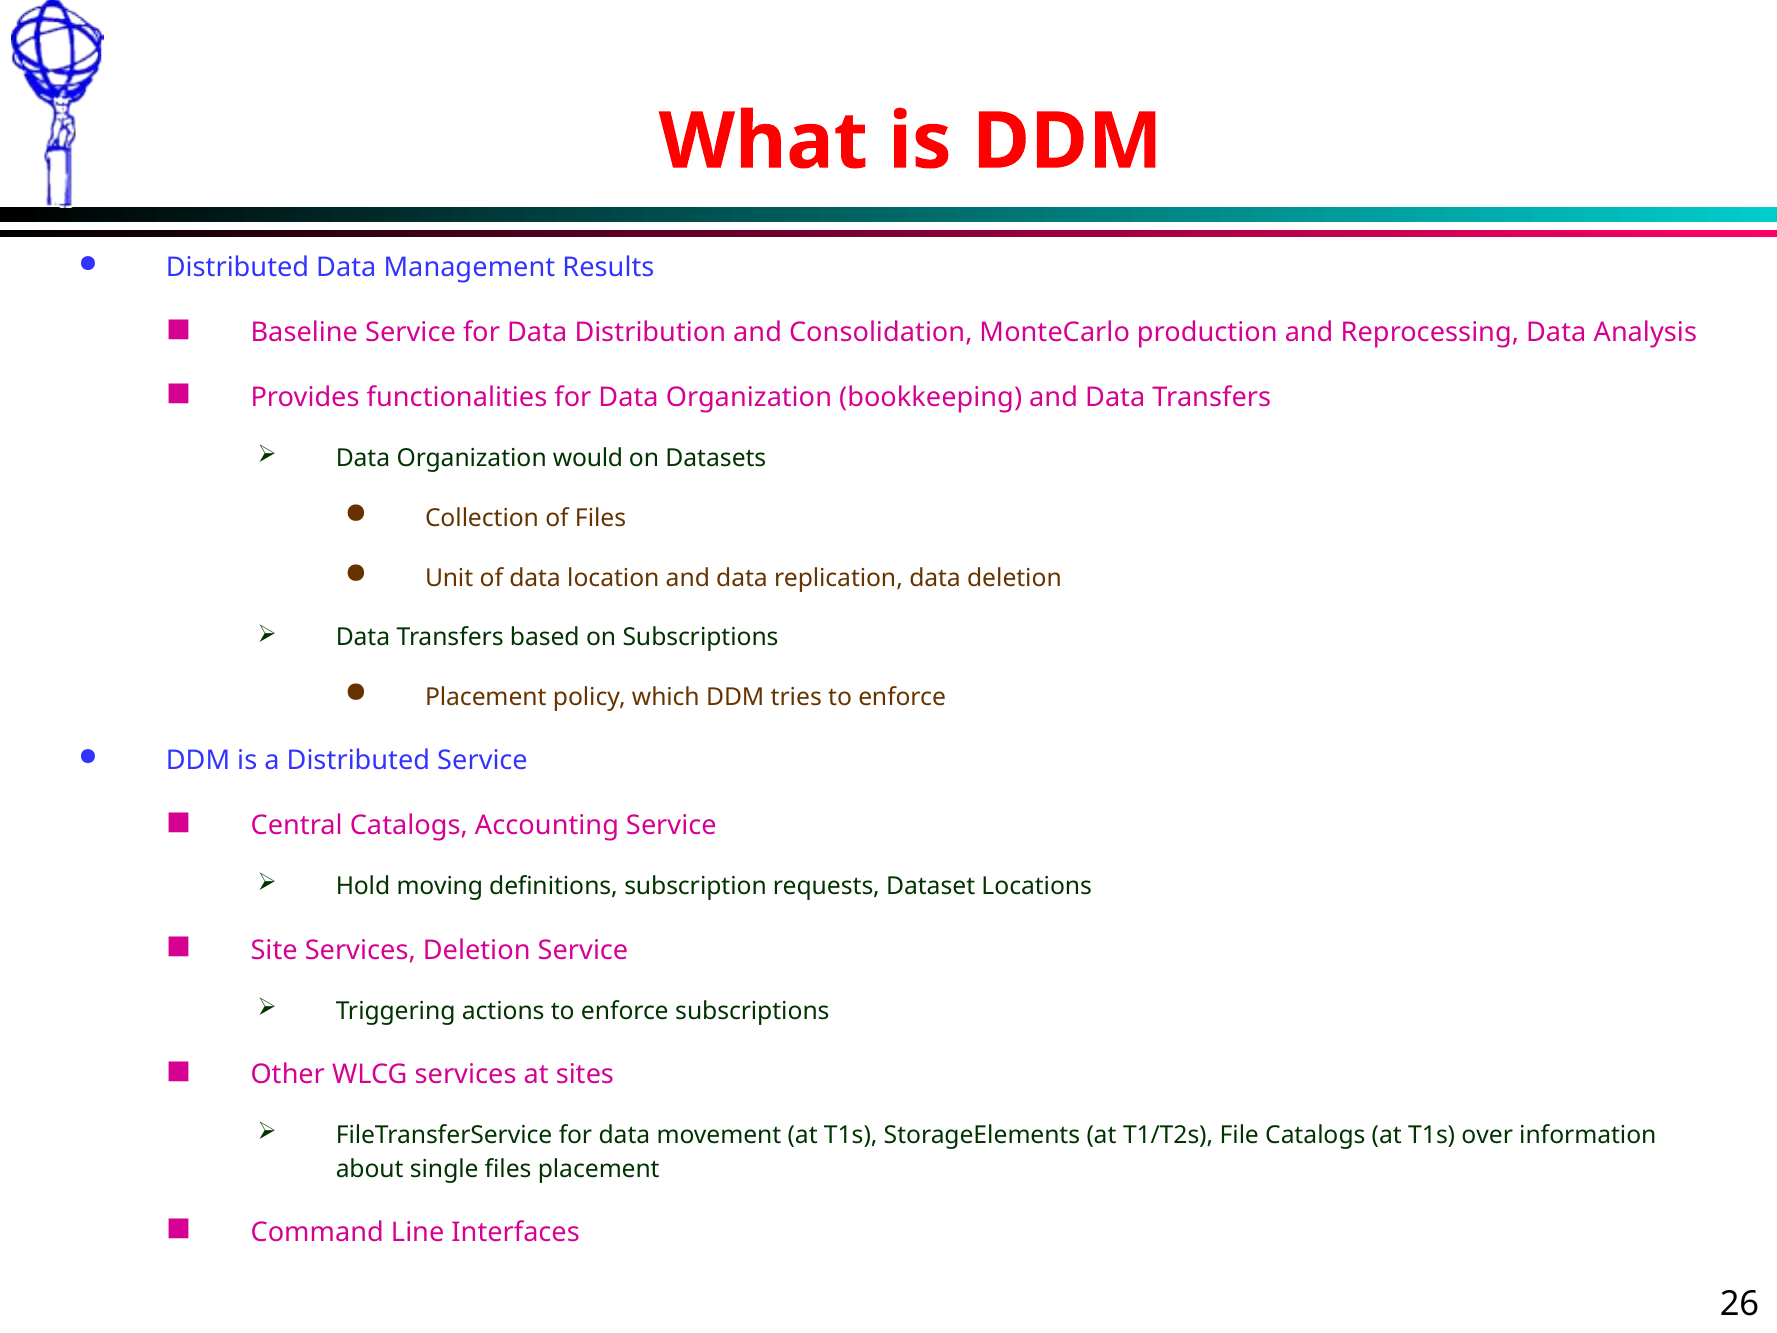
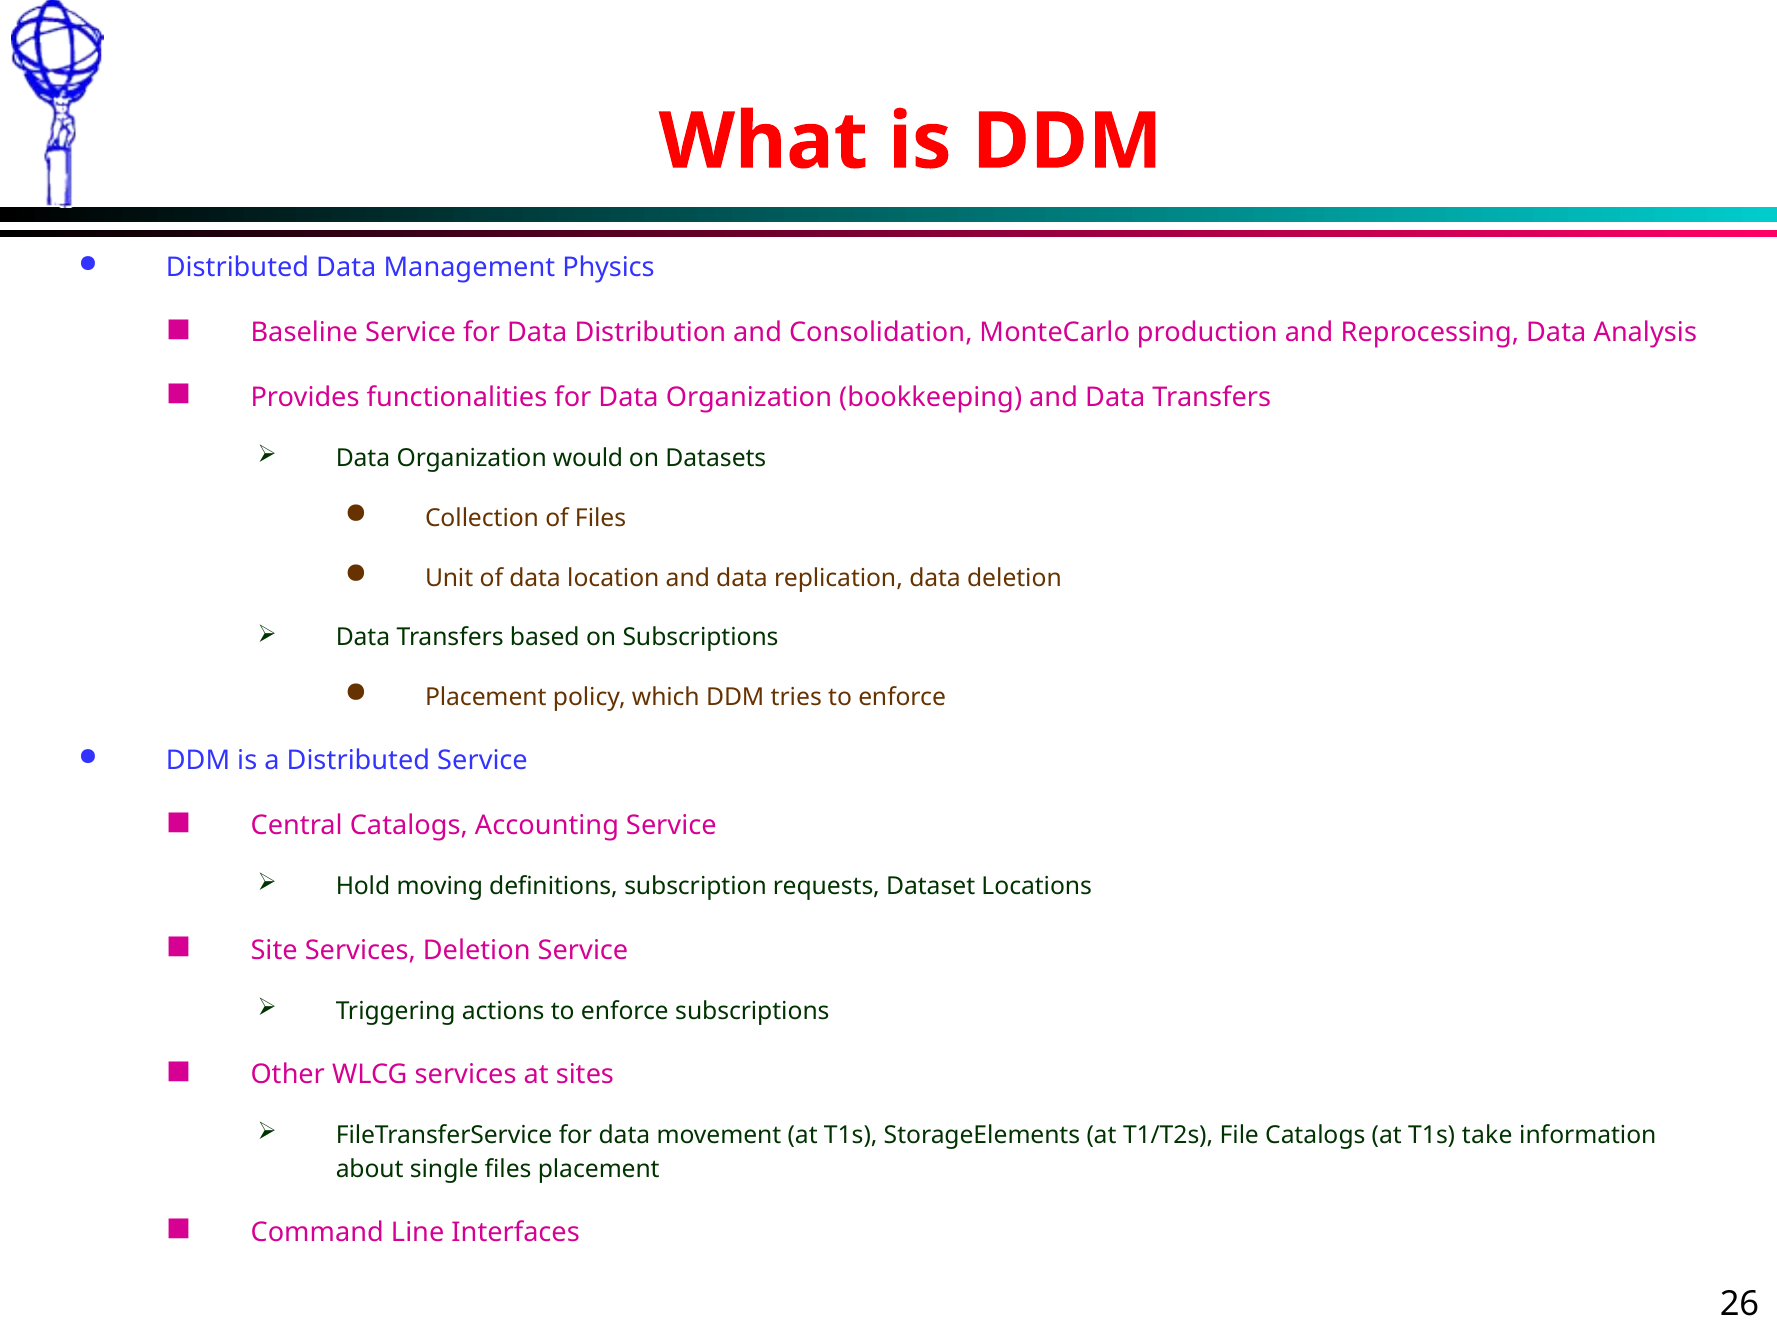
Results: Results -> Physics
over: over -> take
